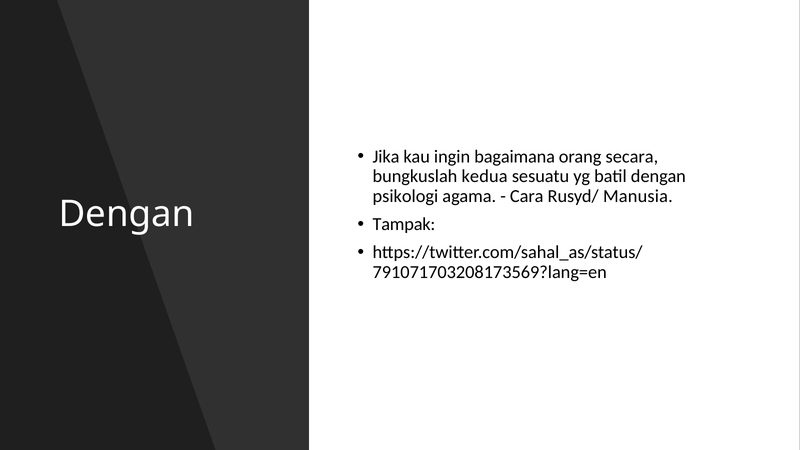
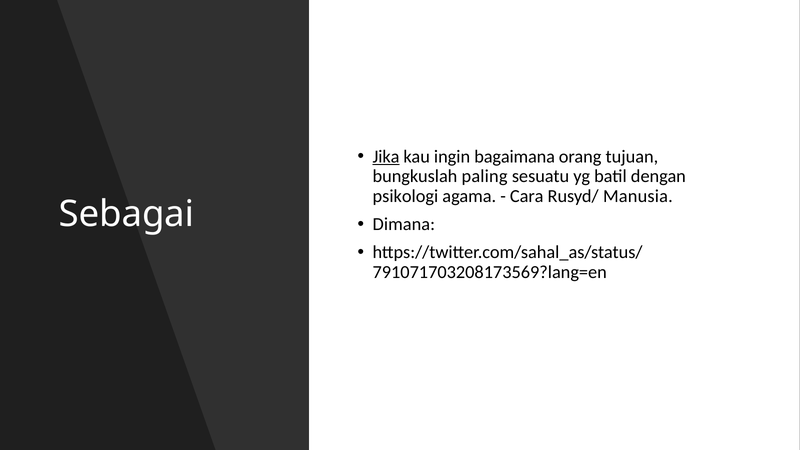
Jika underline: none -> present
secara: secara -> tujuan
kedua: kedua -> paling
Dengan at (127, 214): Dengan -> Sebagai
Tampak: Tampak -> Dimana
